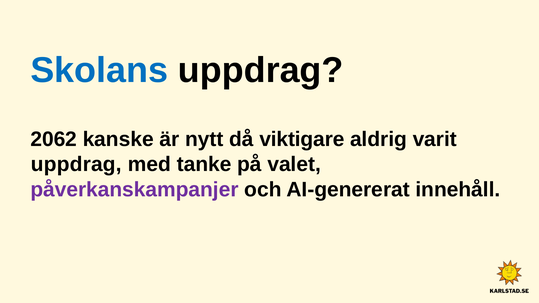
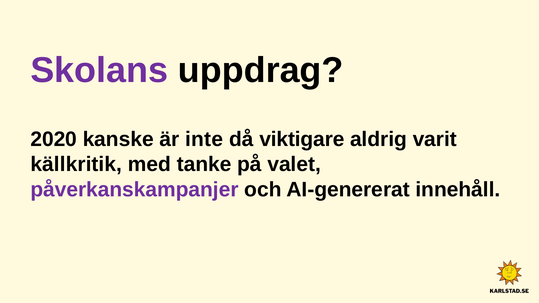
Skolans colour: blue -> purple
2062: 2062 -> 2020
nytt: nytt -> inte
uppdrag at (76, 165): uppdrag -> källkritik
